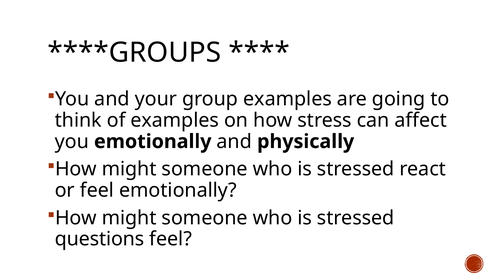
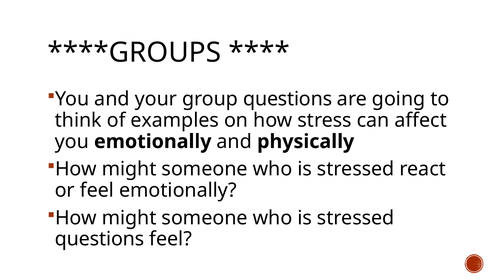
group examples: examples -> questions
